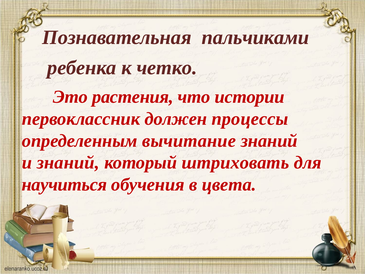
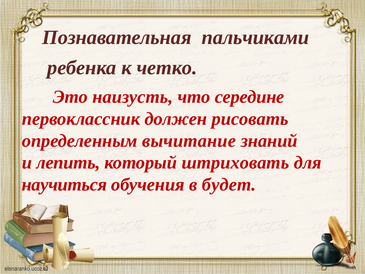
растения: растения -> наизусть
истории: истории -> середине
процессы: процессы -> рисовать
и знаний: знаний -> лепить
цвета: цвета -> будет
